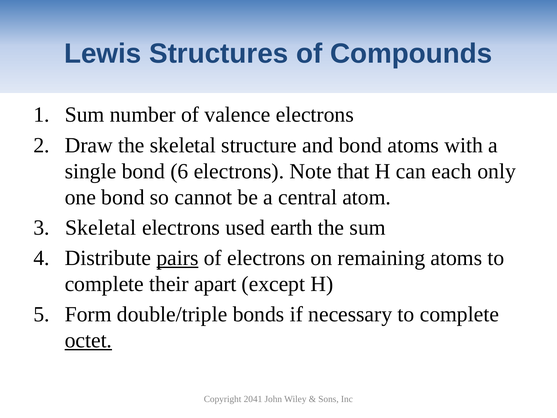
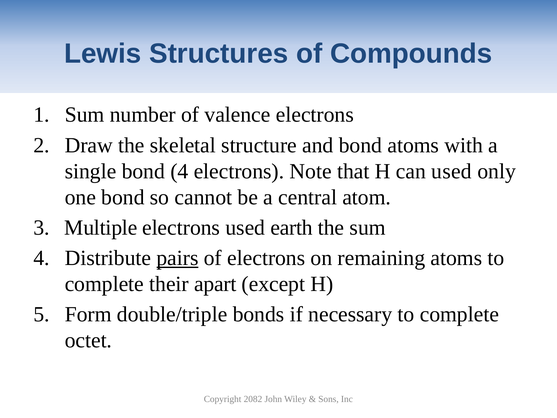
bond 6: 6 -> 4
can each: each -> used
Skeletal at (101, 227): Skeletal -> Multiple
octet underline: present -> none
2041: 2041 -> 2082
